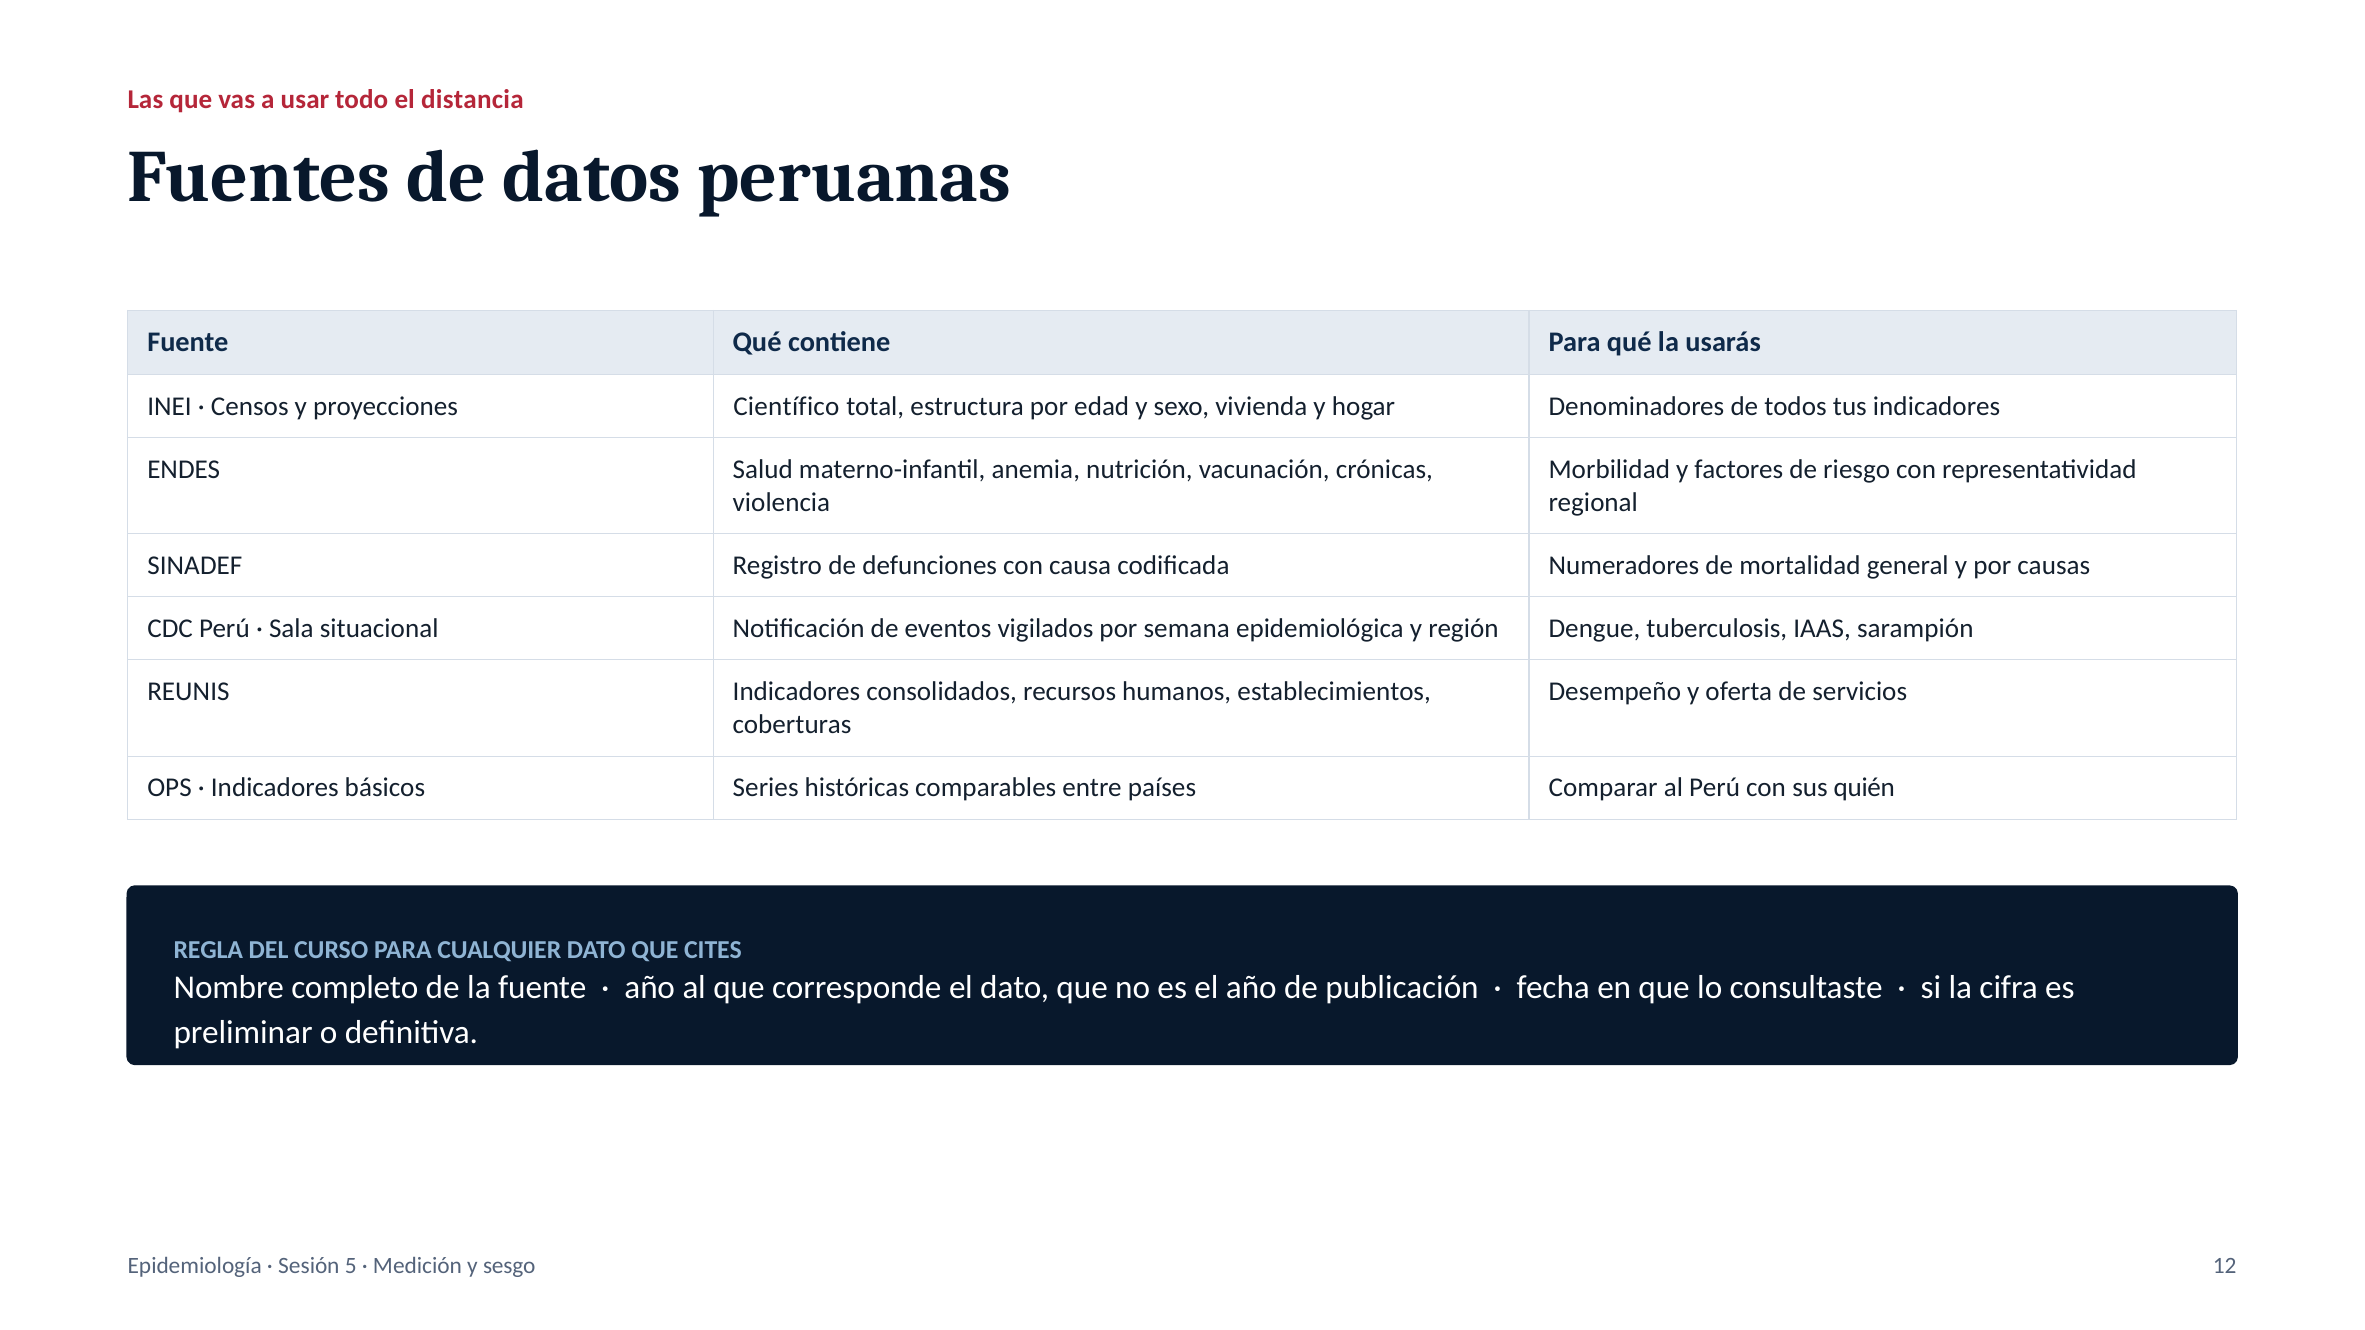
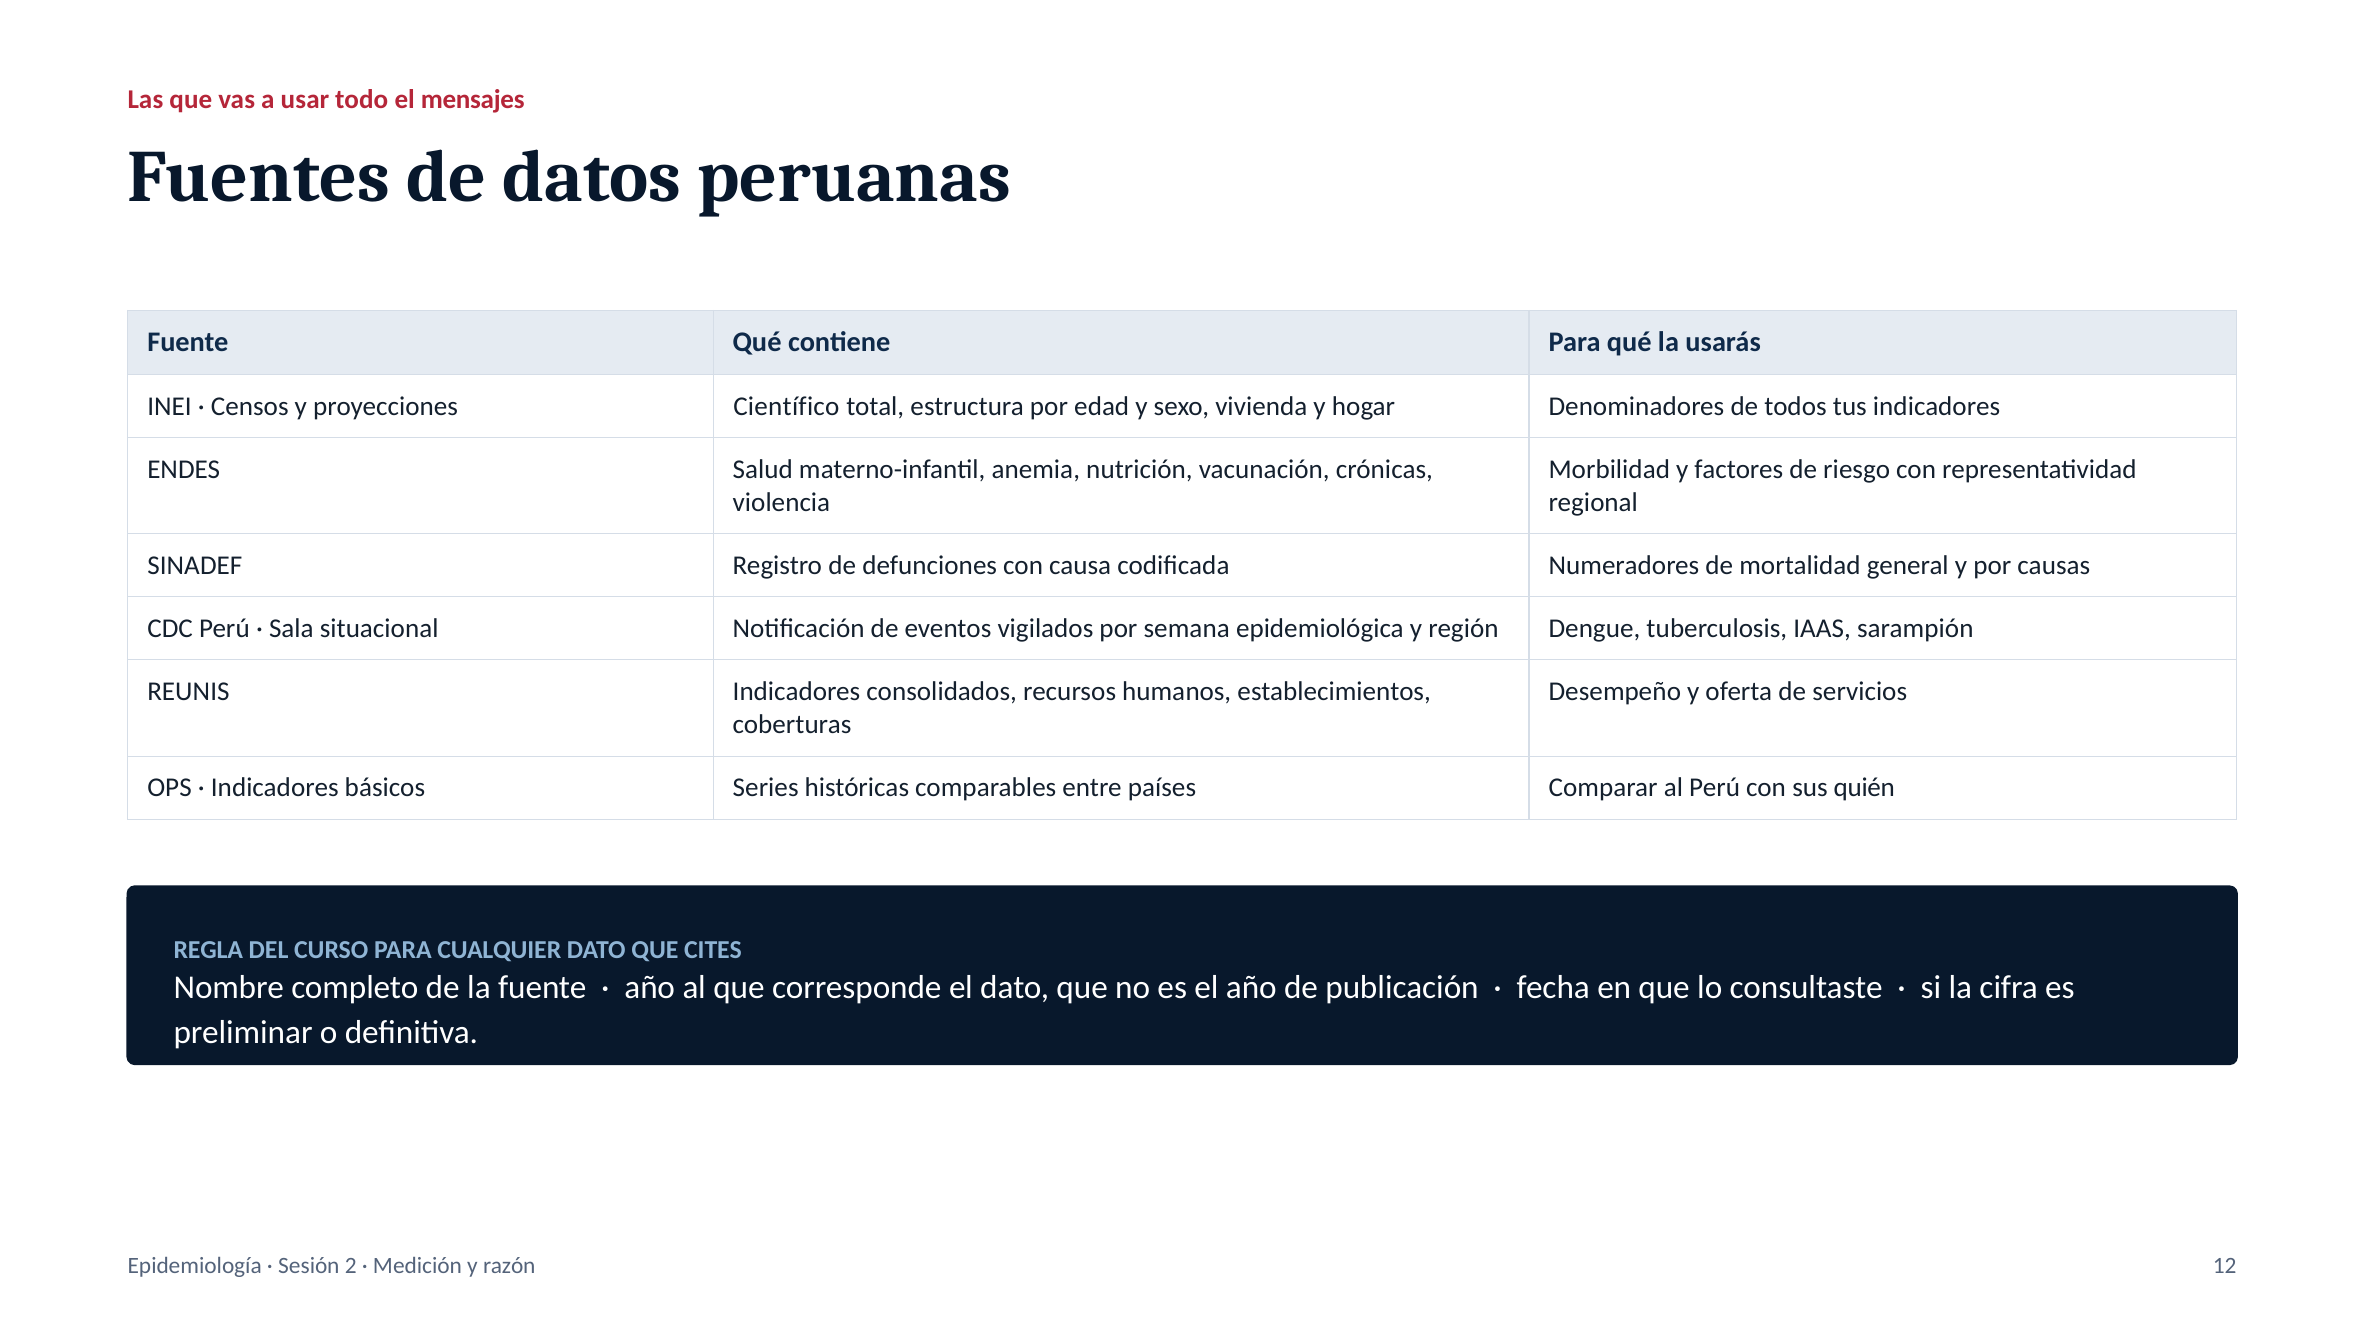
distancia: distancia -> mensajes
5: 5 -> 2
sesgo: sesgo -> razón
